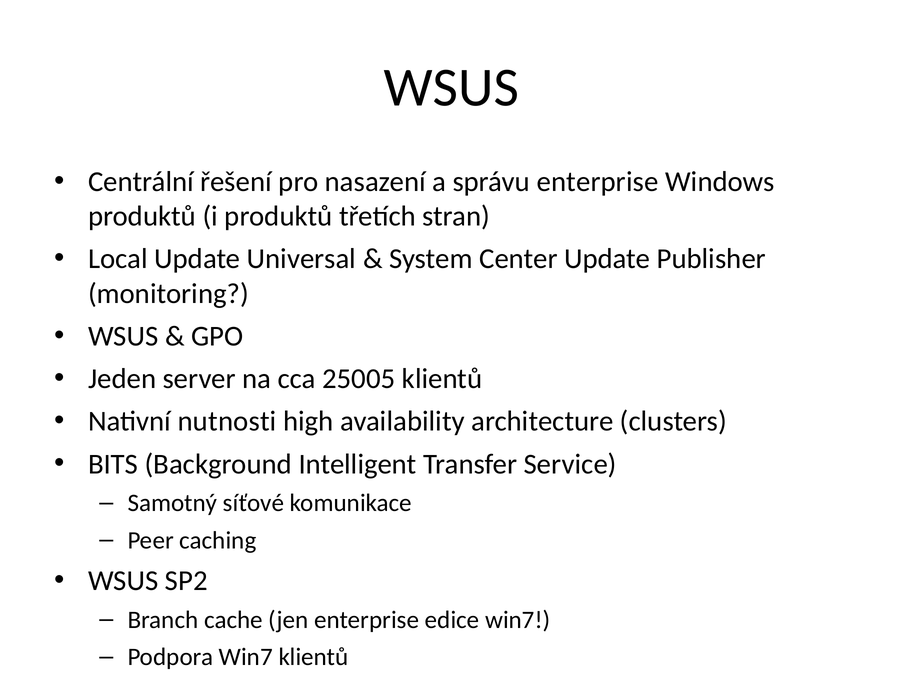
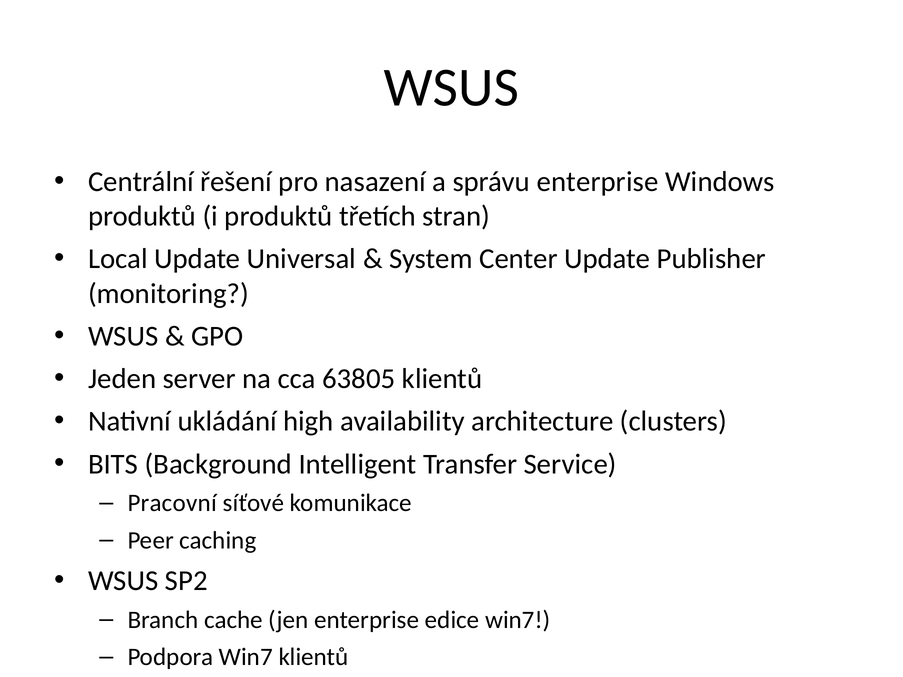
25005: 25005 -> 63805
nutnosti: nutnosti -> ukládání
Samotný: Samotný -> Pracovní
